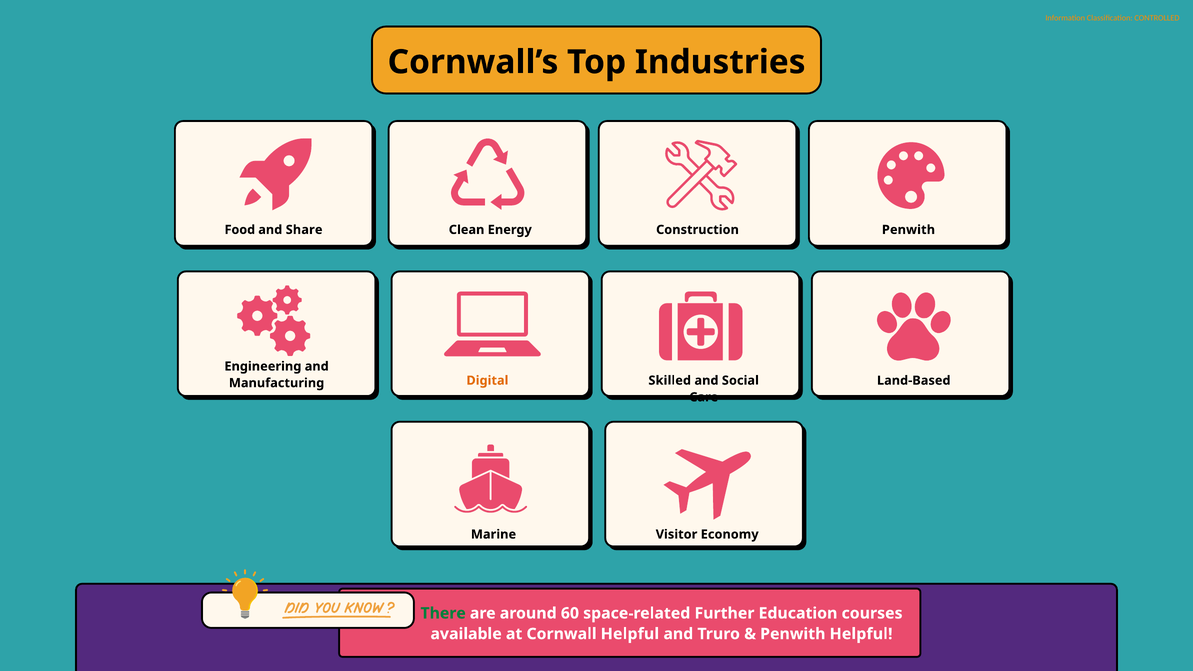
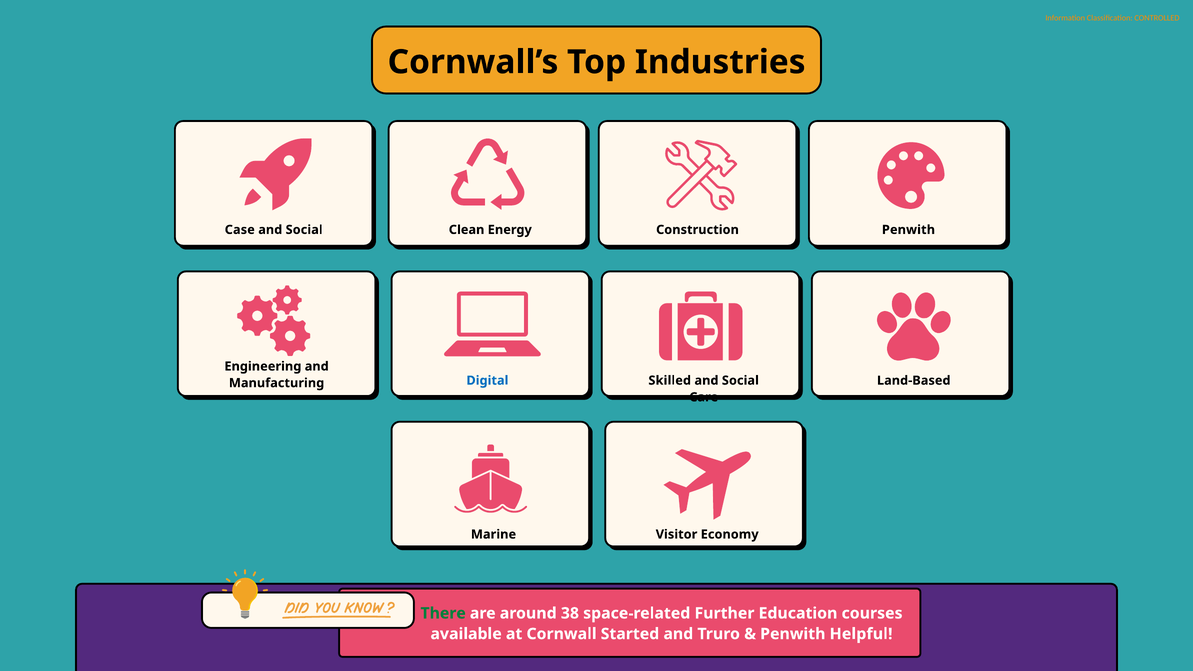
Food: Food -> Case
Share at (304, 230): Share -> Social
Digital colour: orange -> blue
60: 60 -> 38
Cornwall Helpful: Helpful -> Started
